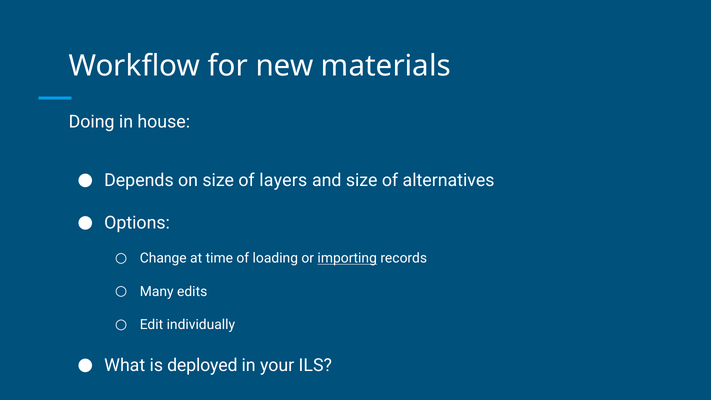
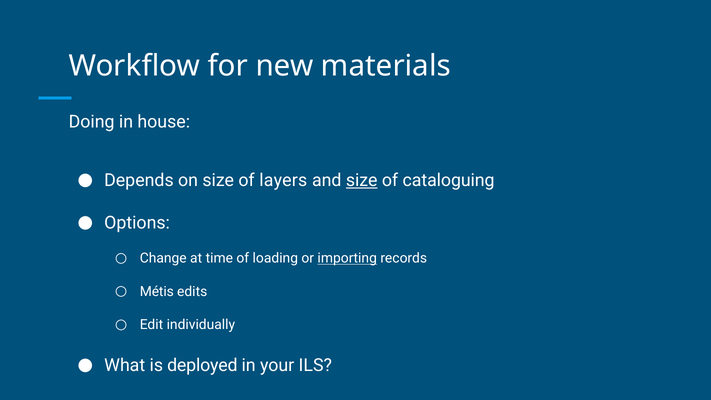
size at (362, 180) underline: none -> present
alternatives: alternatives -> cataloguing
Many: Many -> Métis
